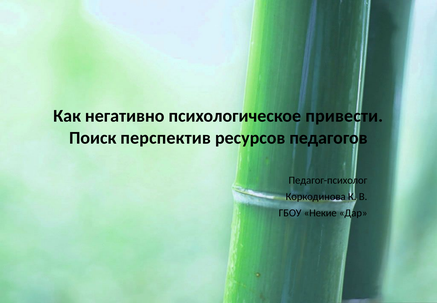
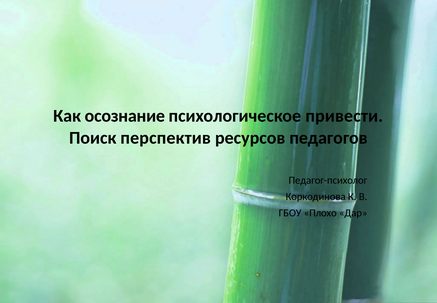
негативно: негативно -> осознание
Некие: Некие -> Плохо
